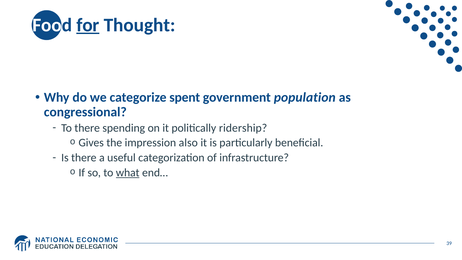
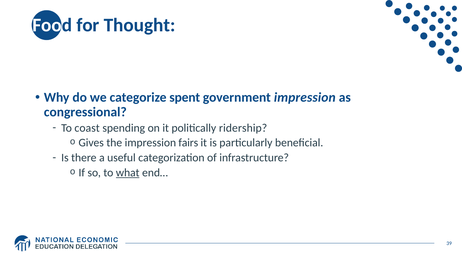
for underline: present -> none
government population: population -> impression
To there: there -> coast
also: also -> fairs
